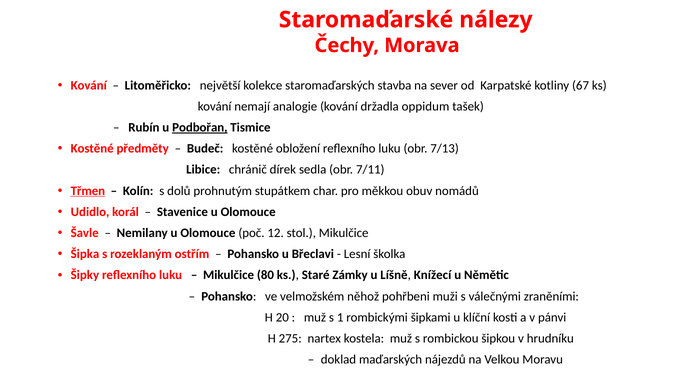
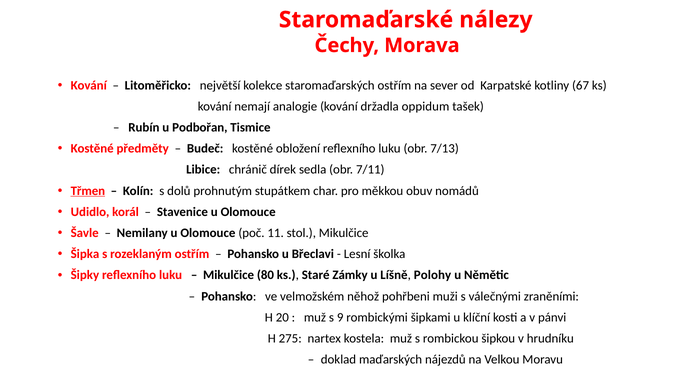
staromaďarských stavba: stavba -> ostřím
Podbořan underline: present -> none
12: 12 -> 11
Knížecí: Knížecí -> Polohy
1: 1 -> 9
